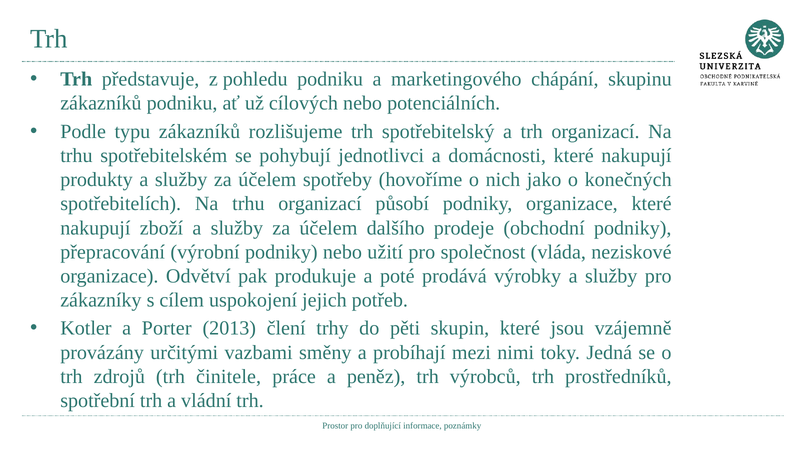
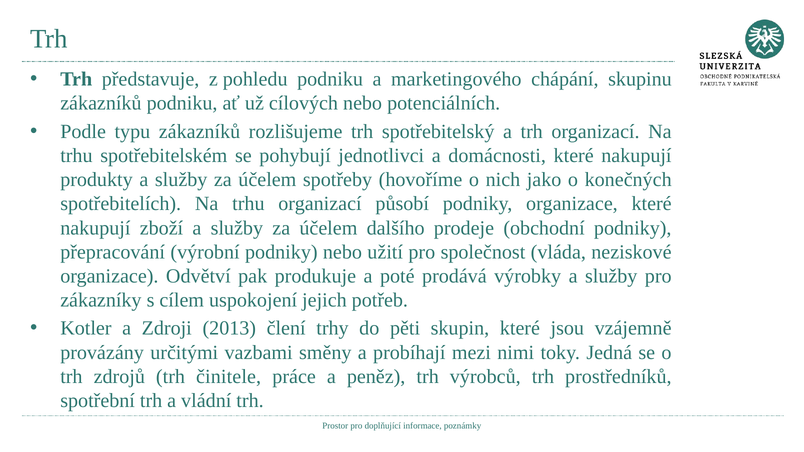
Porter: Porter -> Zdroji
